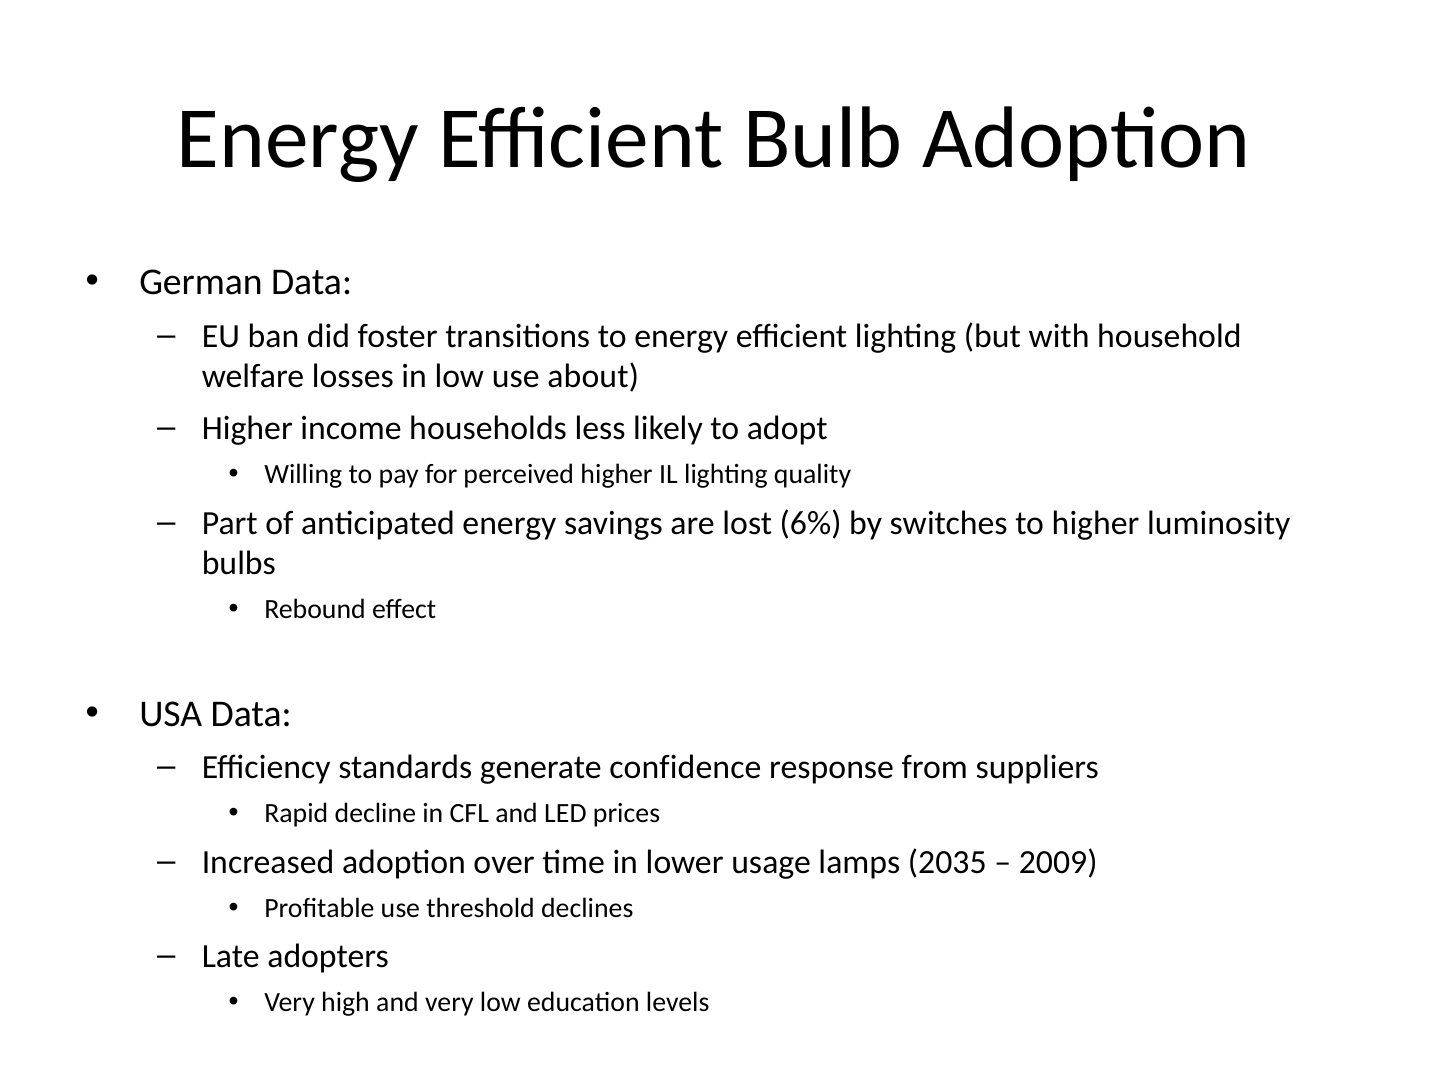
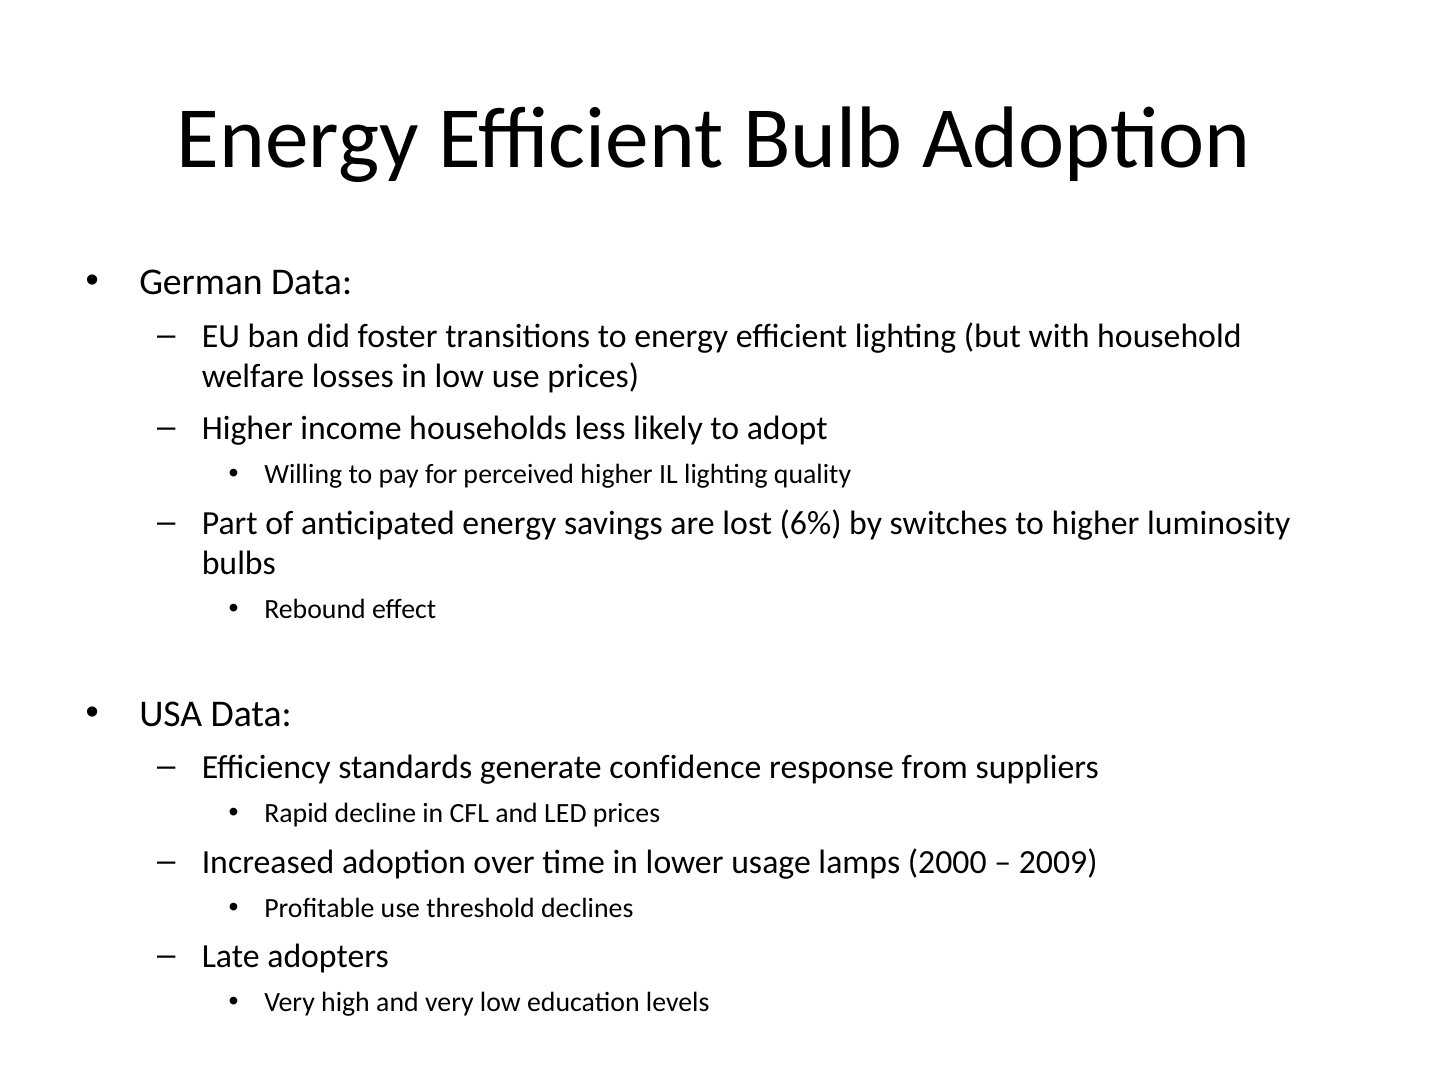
use about: about -> prices
2035: 2035 -> 2000
